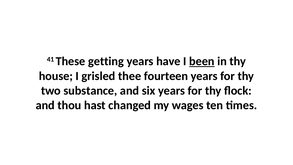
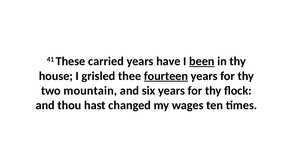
getting: getting -> carried
fourteen underline: none -> present
substance: substance -> mountain
